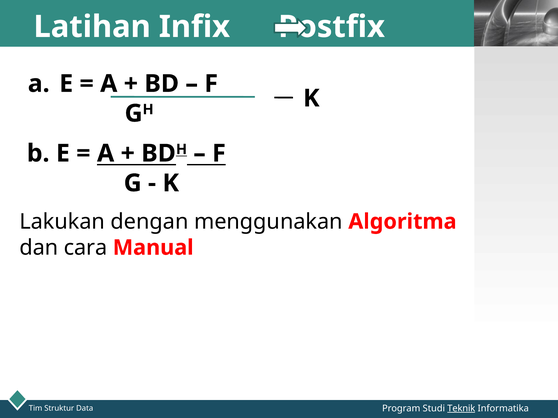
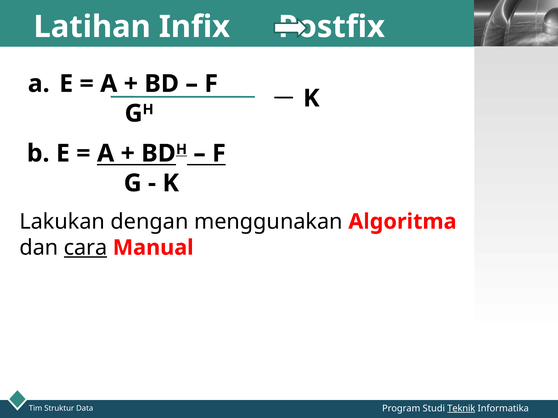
cara underline: none -> present
